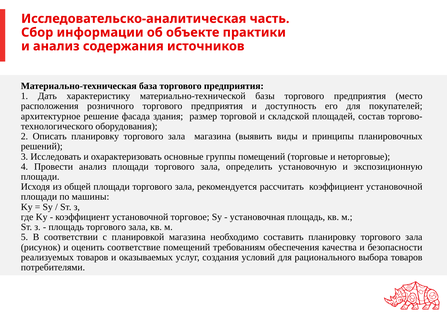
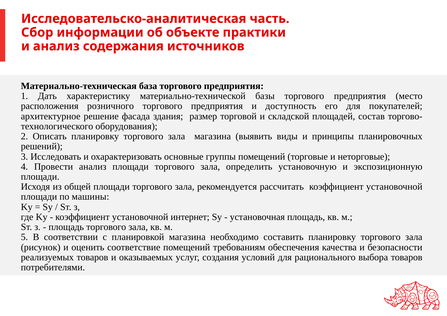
торговое: торговое -> интернет
